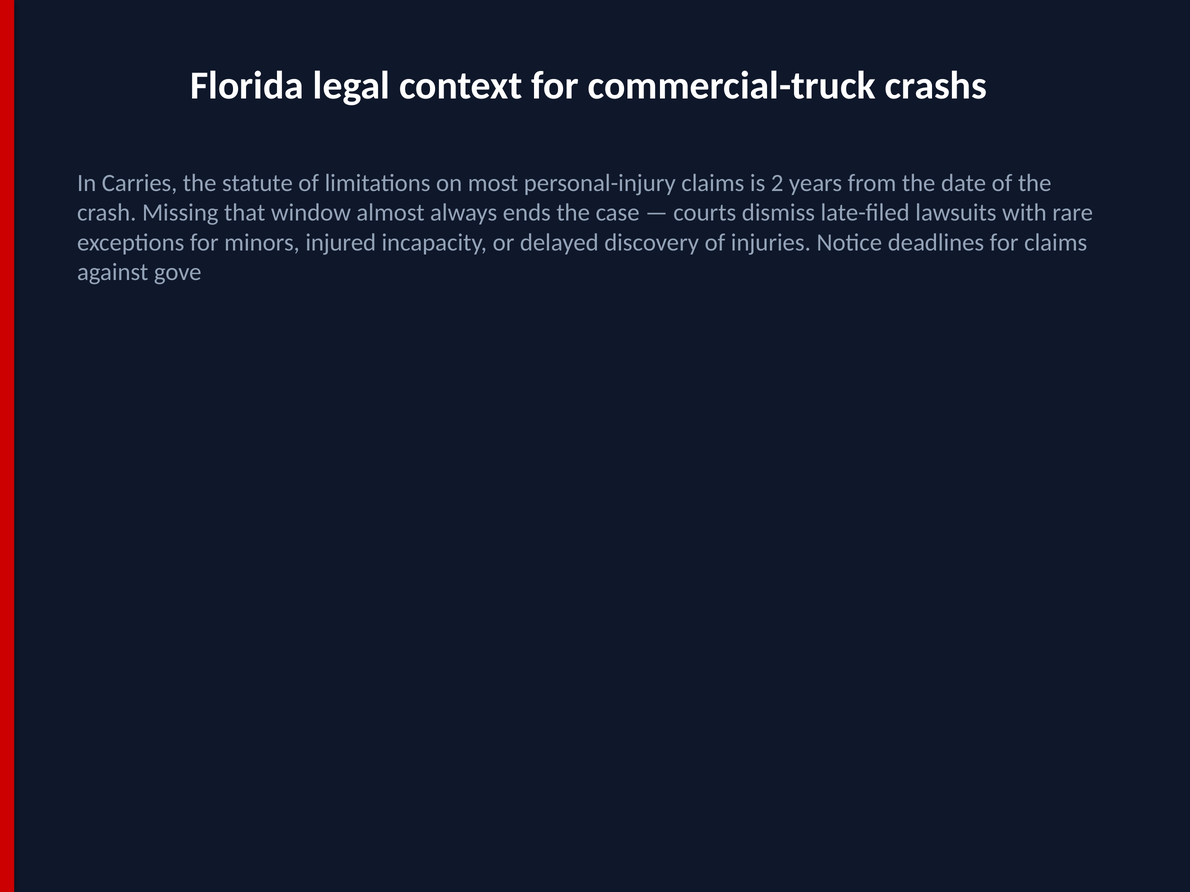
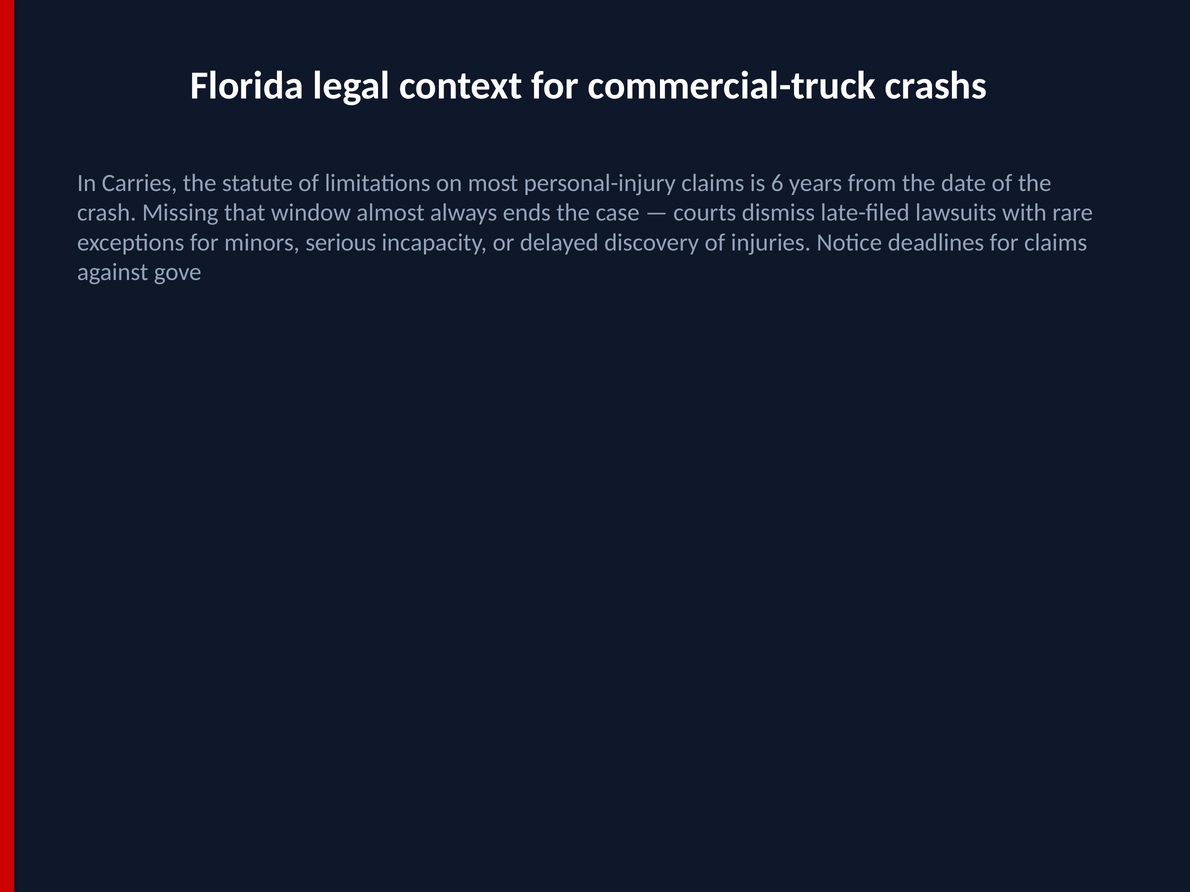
2: 2 -> 6
injured: injured -> serious
